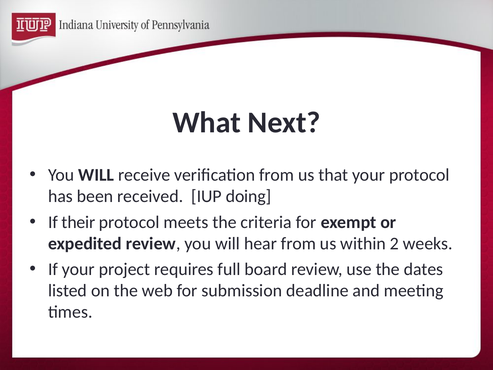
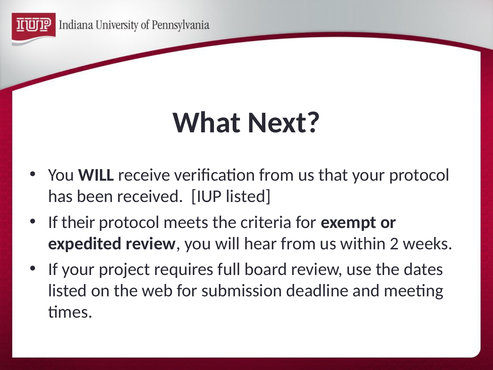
IUP doing: doing -> listed
